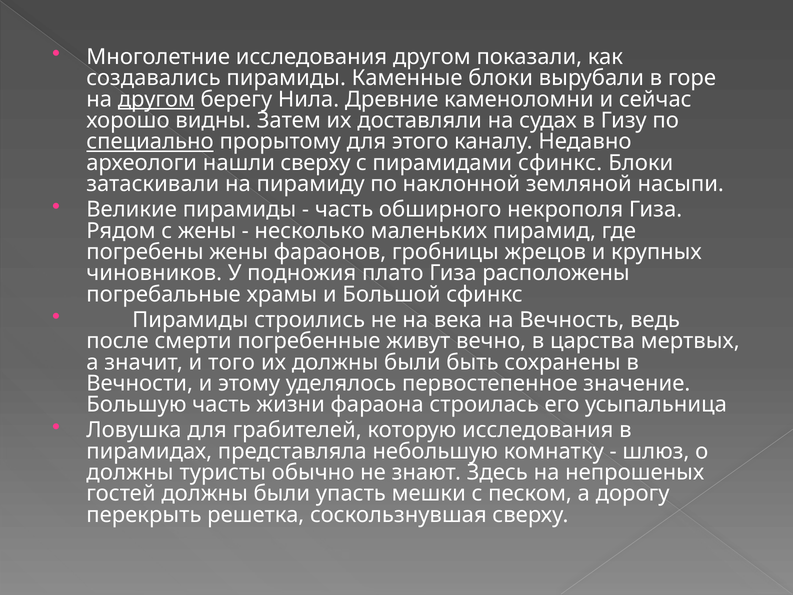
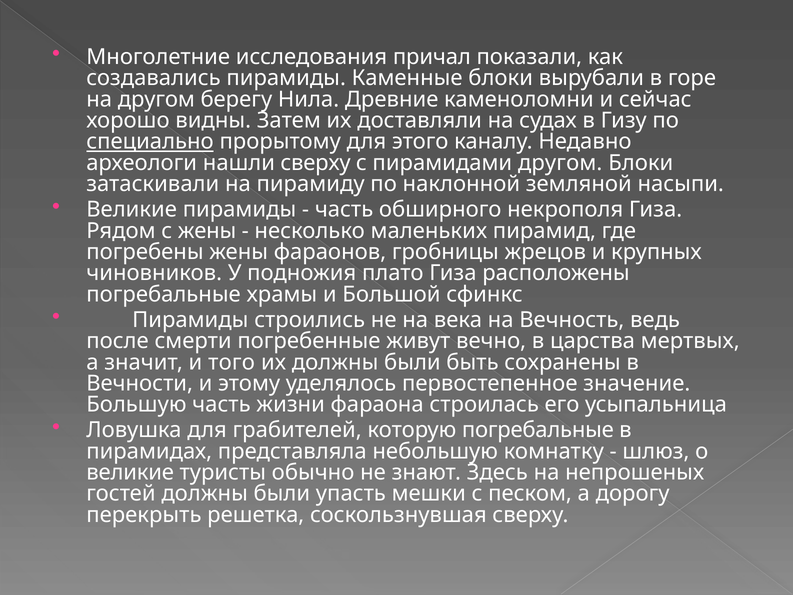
исследования другом: другом -> причал
другом at (156, 99) underline: present -> none
пирамидами сфинкс: сфинкс -> другом
которую исследования: исследования -> погребальные
должны at (130, 472): должны -> великие
